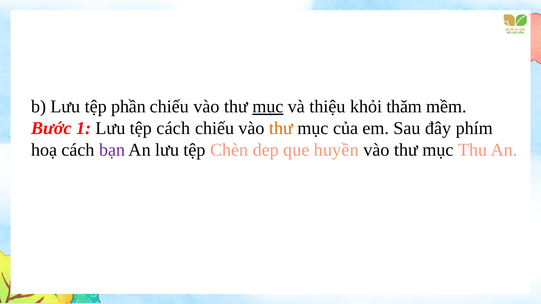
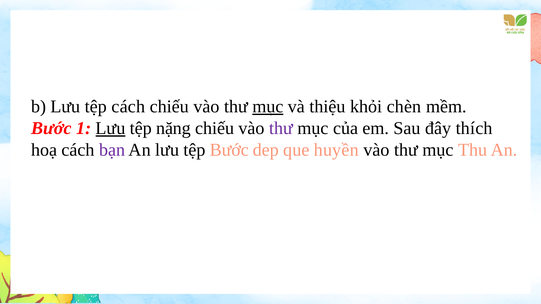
tệp phần: phần -> cách
thăm: thăm -> chèn
Lưu at (111, 128) underline: none -> present
tệp cách: cách -> nặng
thư at (281, 128) colour: orange -> purple
phím: phím -> thích
tệp Chèn: Chèn -> Bước
